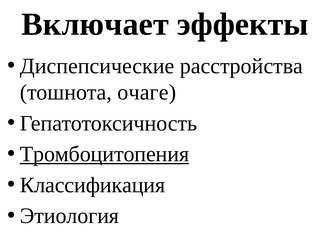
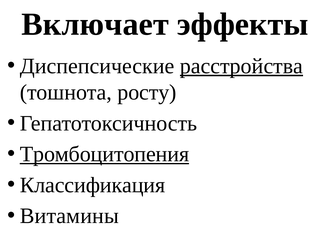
расстройства underline: none -> present
очаге: очаге -> росту
Этиология: Этиология -> Витамины
